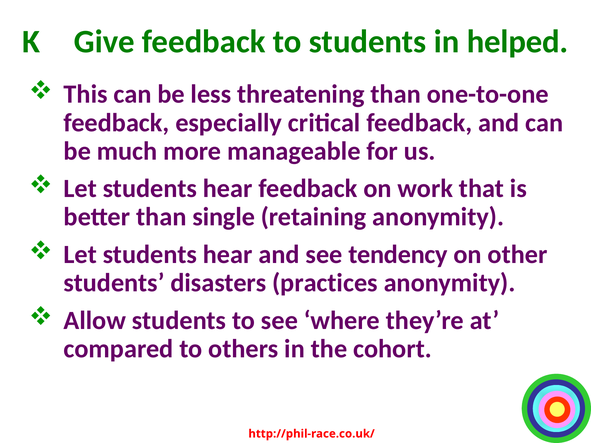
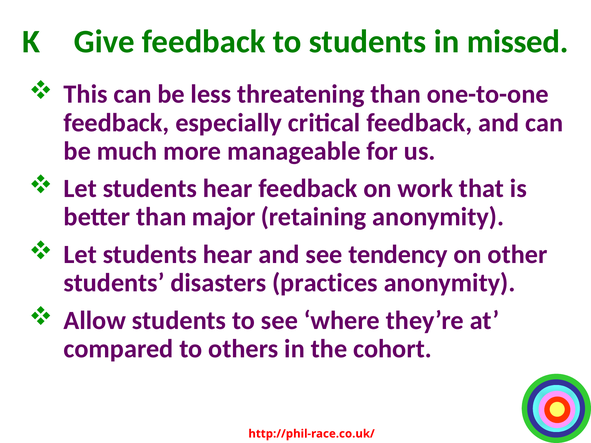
helped: helped -> missed
single: single -> major
